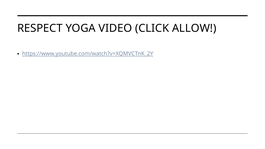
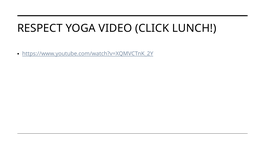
ALLOW: ALLOW -> LUNCH
